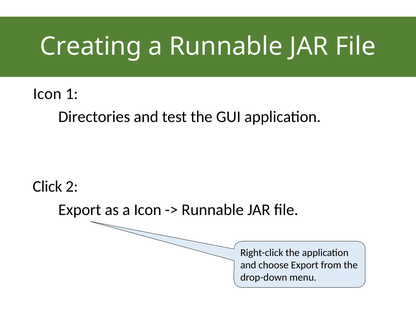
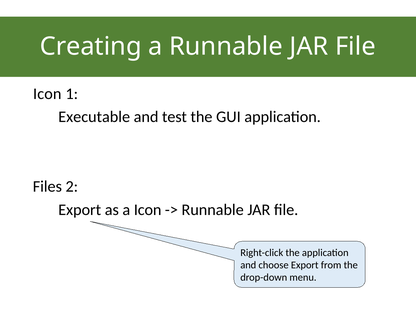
Directories: Directories -> Executable
Click: Click -> Files
